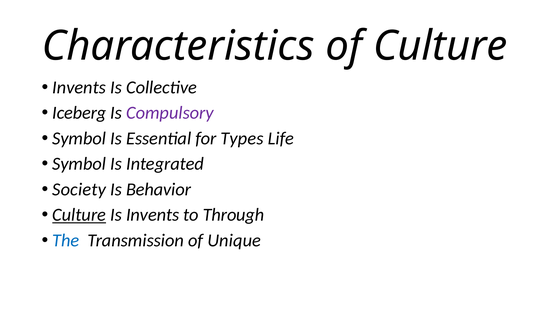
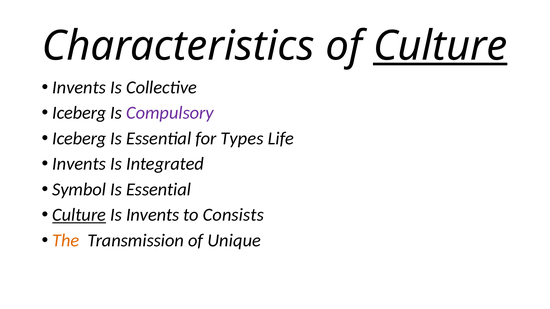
Culture at (440, 46) underline: none -> present
Symbol at (79, 139): Symbol -> Iceberg
Symbol at (79, 164): Symbol -> Invents
Society: Society -> Symbol
Behavior at (159, 190): Behavior -> Essential
Through: Through -> Consists
The colour: blue -> orange
